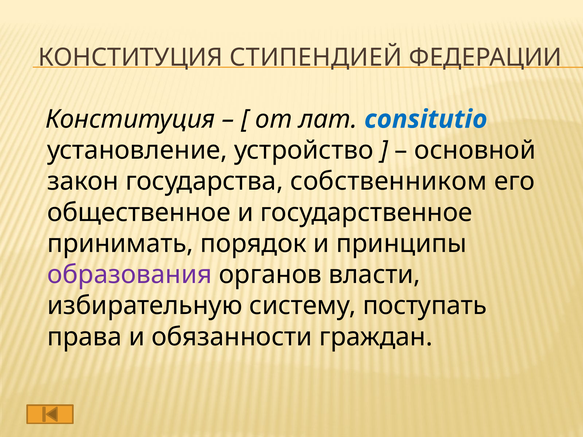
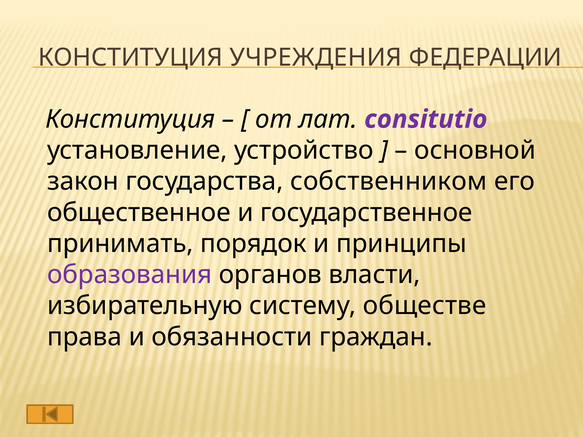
СТИПЕНДИЕЙ: СТИПЕНДИЕЙ -> УЧРЕЖДЕНИЯ
consitutio colour: blue -> purple
поступать: поступать -> обществе
